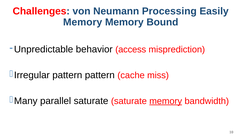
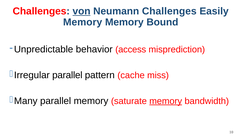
von underline: none -> present
Neumann Processing: Processing -> Challenges
Irregular pattern: pattern -> parallel
parallel saturate: saturate -> memory
